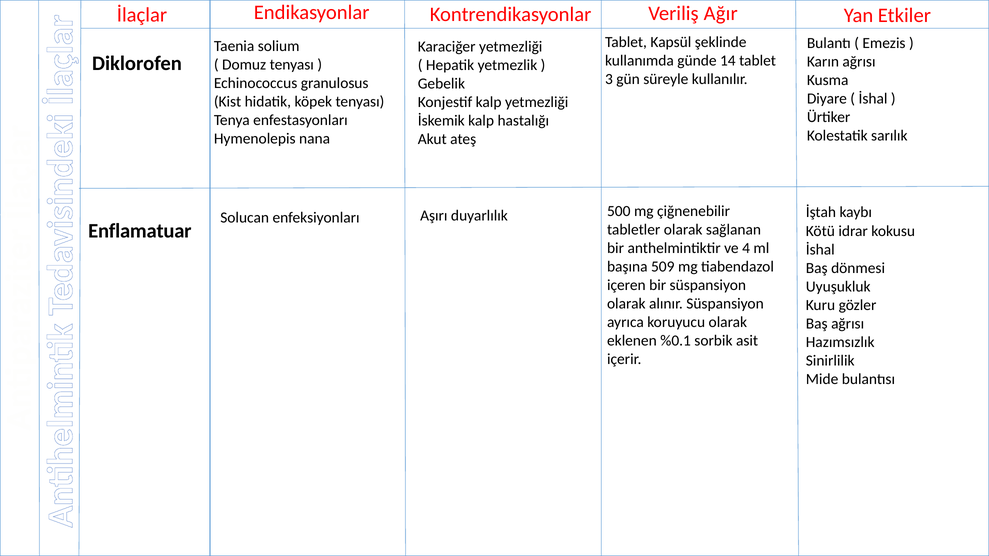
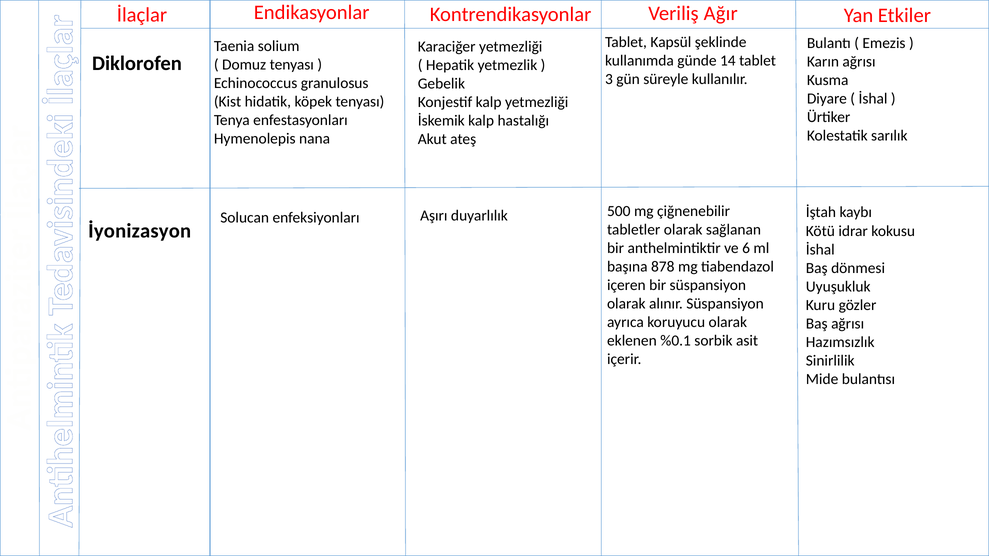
Enflamatuar: Enflamatuar -> İyonizasyon
4: 4 -> 6
509: 509 -> 878
